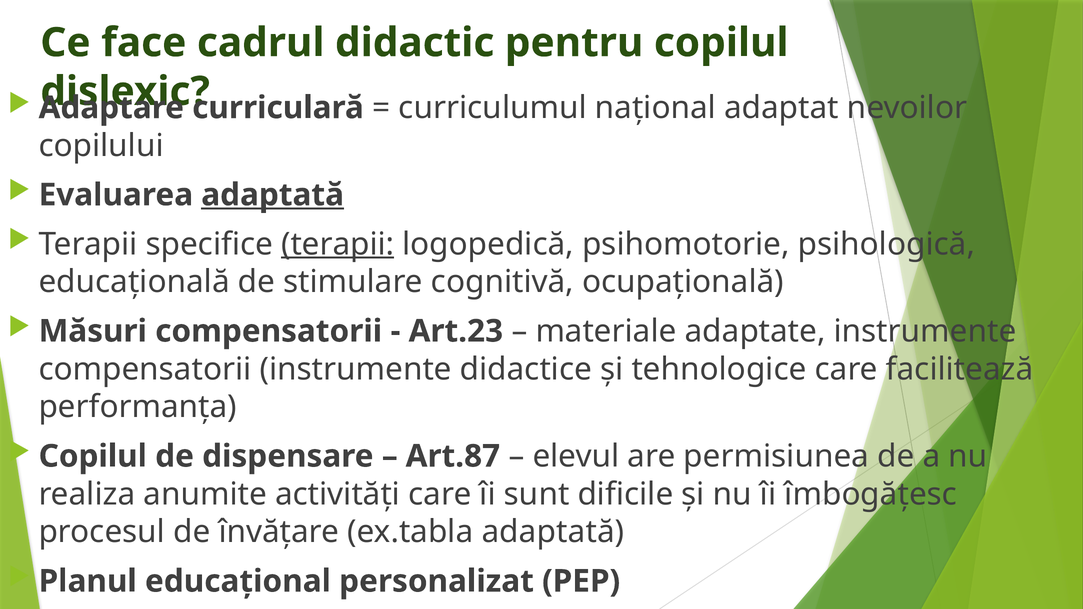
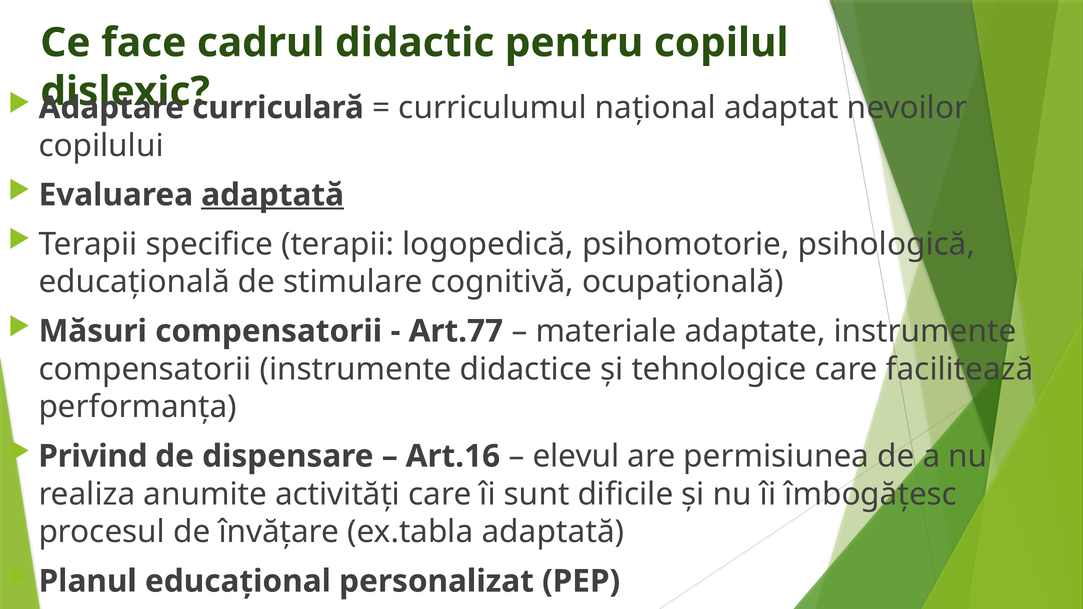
terapii at (338, 244) underline: present -> none
Art.23: Art.23 -> Art.77
Copilul at (93, 456): Copilul -> Privind
Art.87: Art.87 -> Art.16
